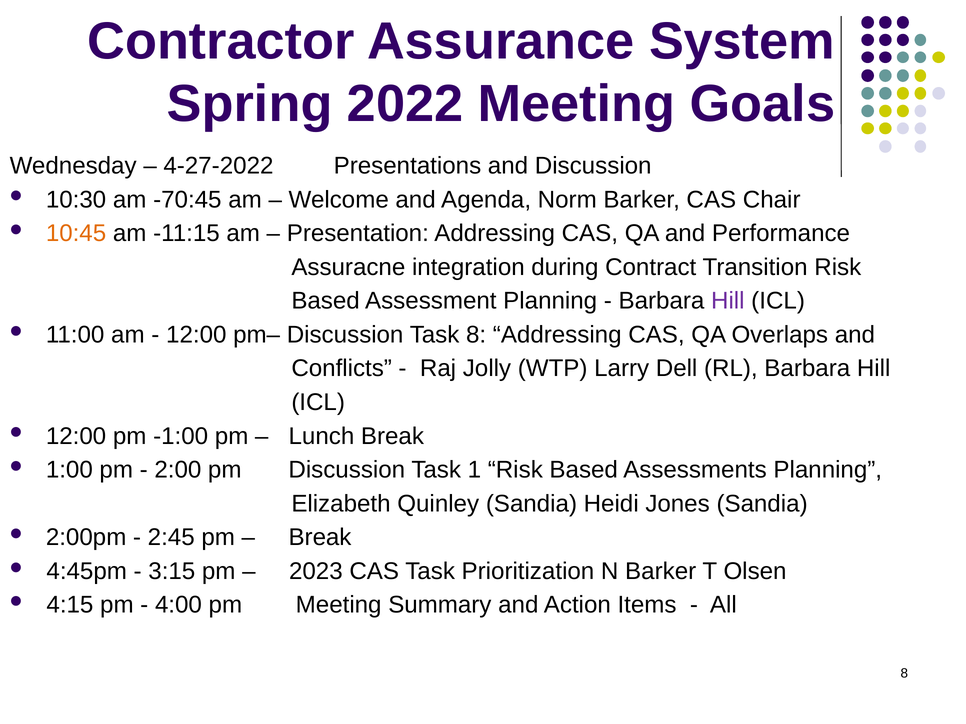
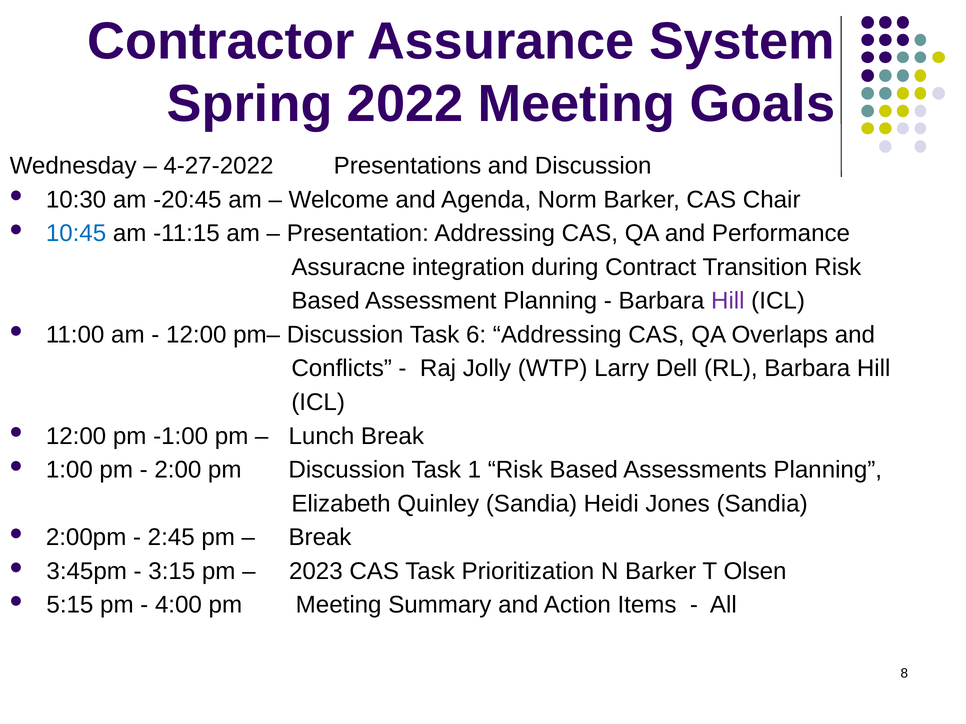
-70:45: -70:45 -> -20:45
10:45 colour: orange -> blue
Task 8: 8 -> 6
4:45pm: 4:45pm -> 3:45pm
4:15: 4:15 -> 5:15
